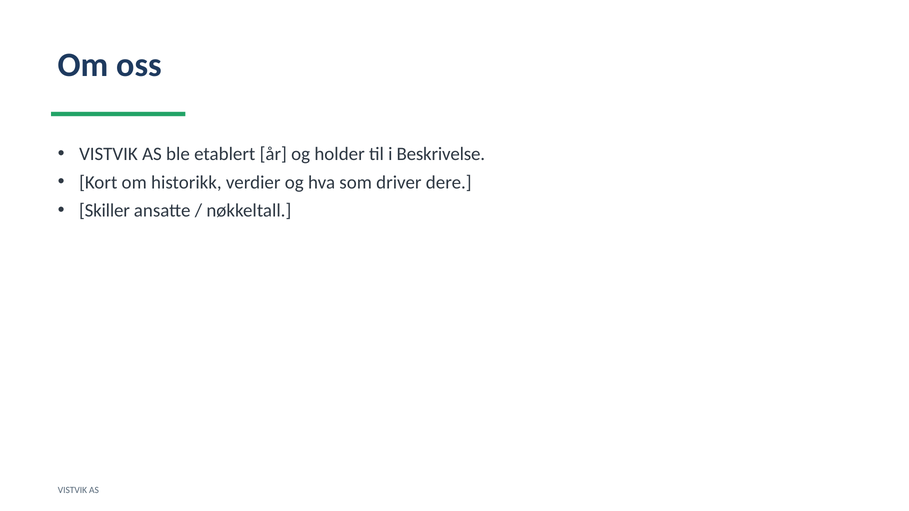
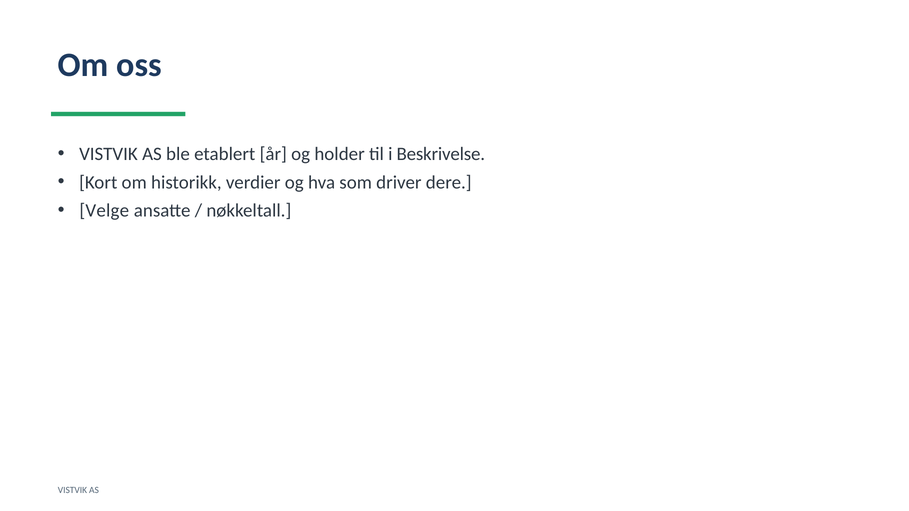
Skiller: Skiller -> Velge
